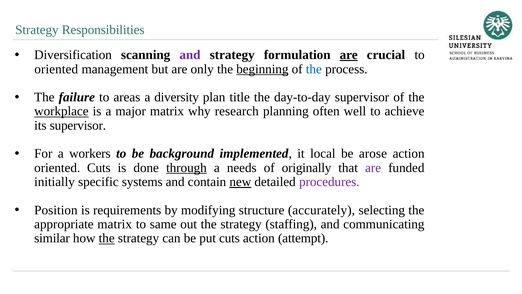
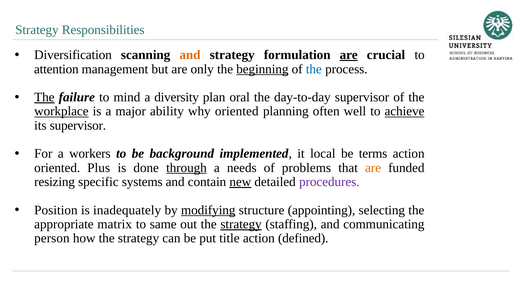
and at (190, 55) colour: purple -> orange
oriented at (56, 69): oriented -> attention
The at (44, 97) underline: none -> present
areas: areas -> mind
title: title -> oral
major matrix: matrix -> ability
why research: research -> oriented
achieve underline: none -> present
arose: arose -> terms
oriented Cuts: Cuts -> Plus
originally: originally -> problems
are at (373, 168) colour: purple -> orange
initially: initially -> resizing
requirements: requirements -> inadequately
modifying underline: none -> present
accurately: accurately -> appointing
strategy at (241, 224) underline: none -> present
similar: similar -> person
the at (107, 238) underline: present -> none
put cuts: cuts -> title
attempt: attempt -> defined
